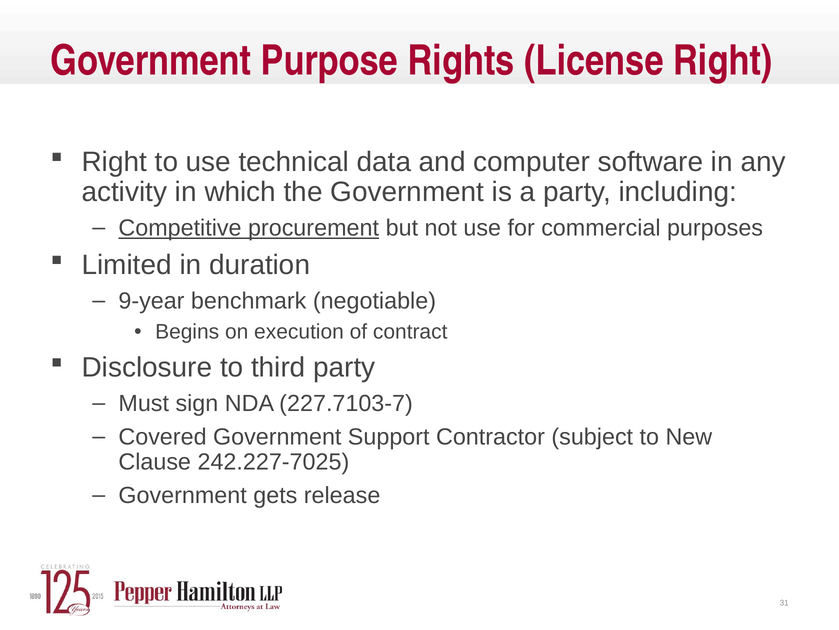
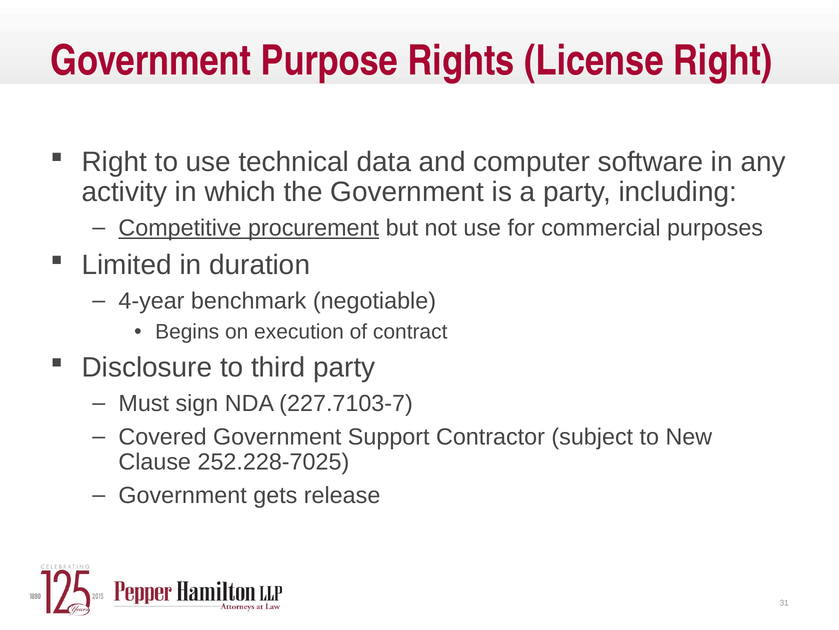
9-year: 9-year -> 4-year
242.227-7025: 242.227-7025 -> 252.228-7025
